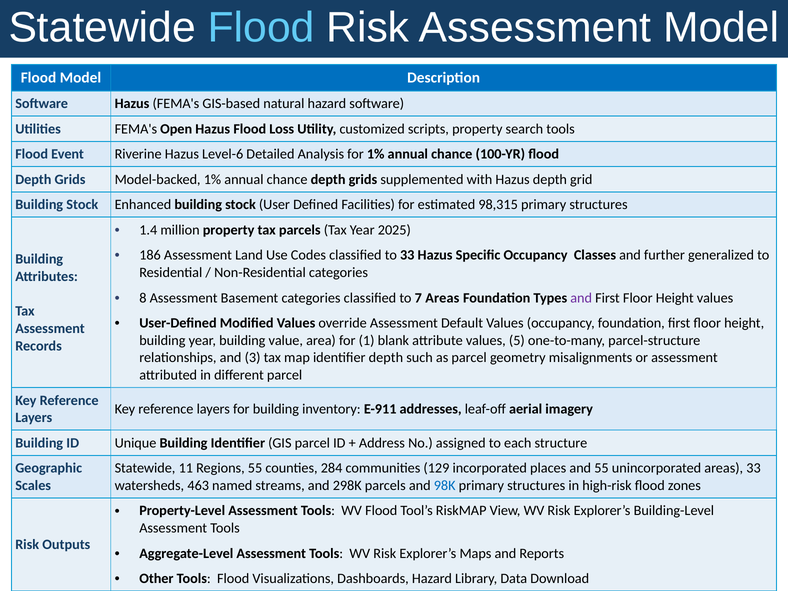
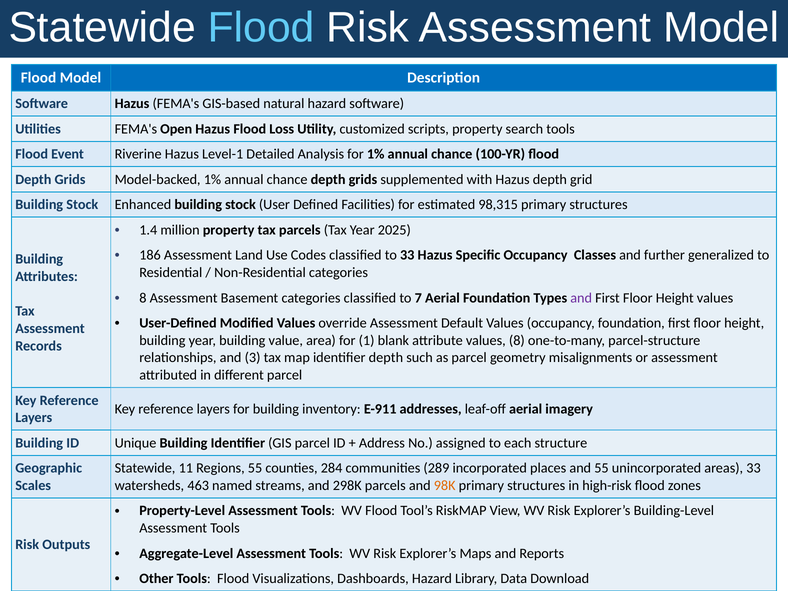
Level-6: Level-6 -> Level-1
7 Areas: Areas -> Aerial
values 5: 5 -> 8
129: 129 -> 289
98K colour: blue -> orange
